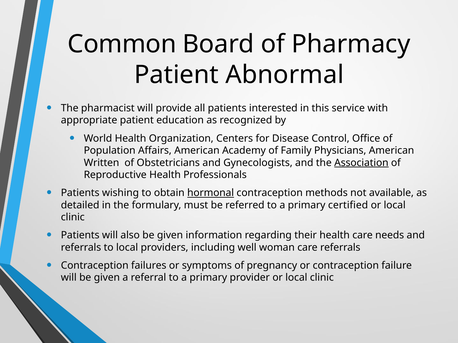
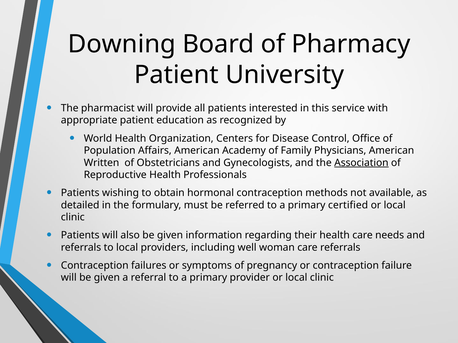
Common: Common -> Downing
Abnormal: Abnormal -> University
hormonal underline: present -> none
